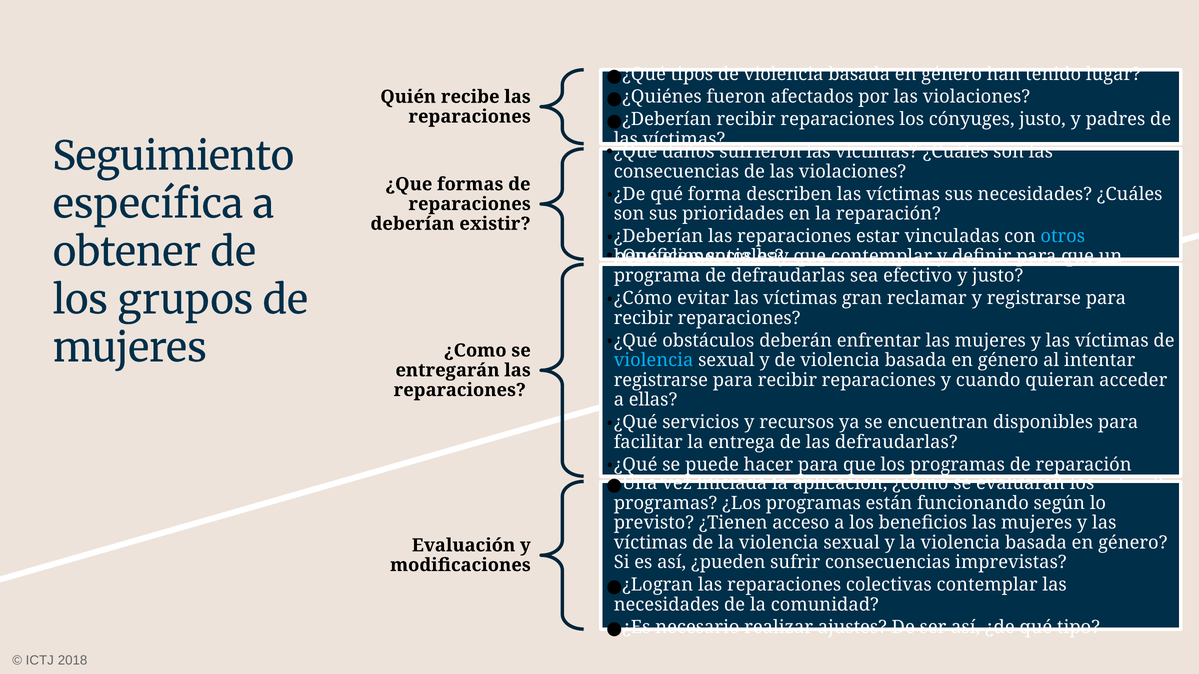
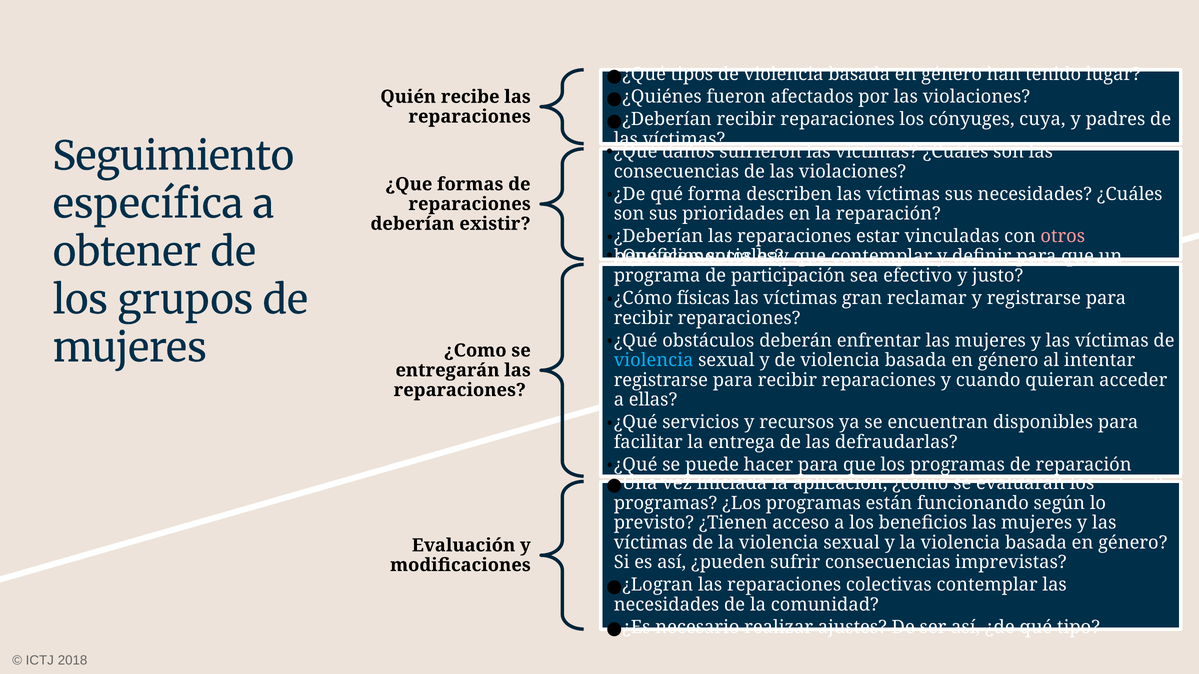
cónyuges justo: justo -> cuya
otros colour: light blue -> pink
de defraudarlas: defraudarlas -> participación
evitar: evitar -> físicas
